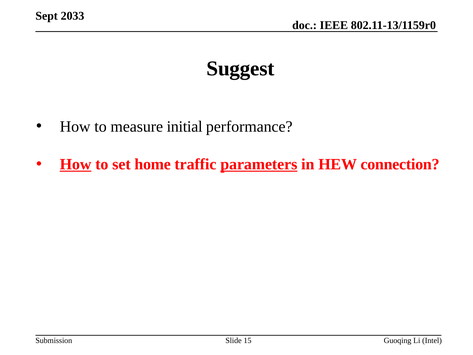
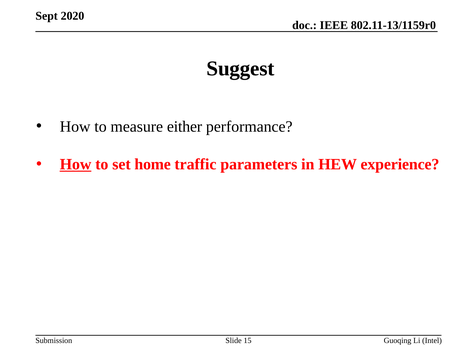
2033: 2033 -> 2020
initial: initial -> either
parameters underline: present -> none
connection: connection -> experience
